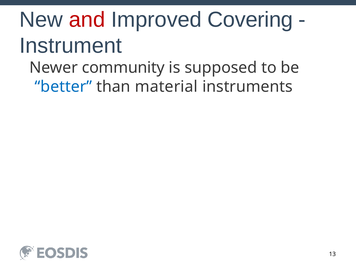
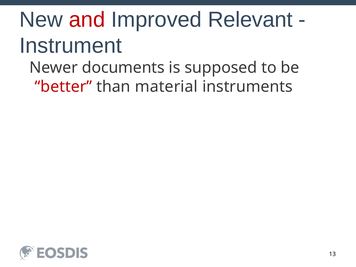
Covering: Covering -> Relevant
community: community -> documents
better colour: blue -> red
